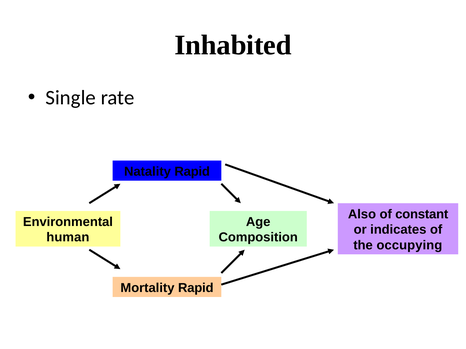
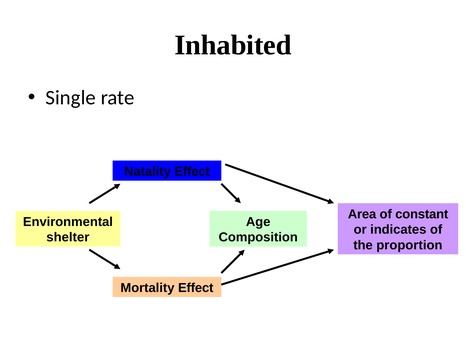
Natality Rapid: Rapid -> Effect
Also: Also -> Area
human: human -> shelter
occupying: occupying -> proportion
Mortality Rapid: Rapid -> Effect
